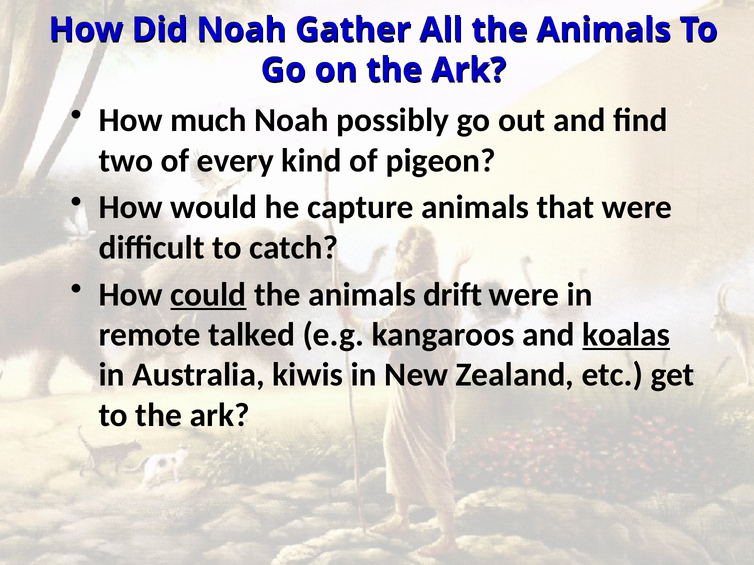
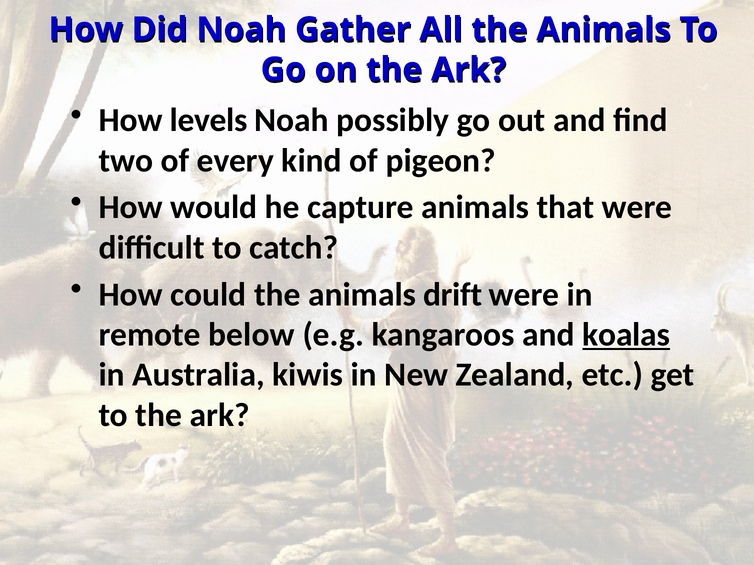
much: much -> levels
could underline: present -> none
talked: talked -> below
